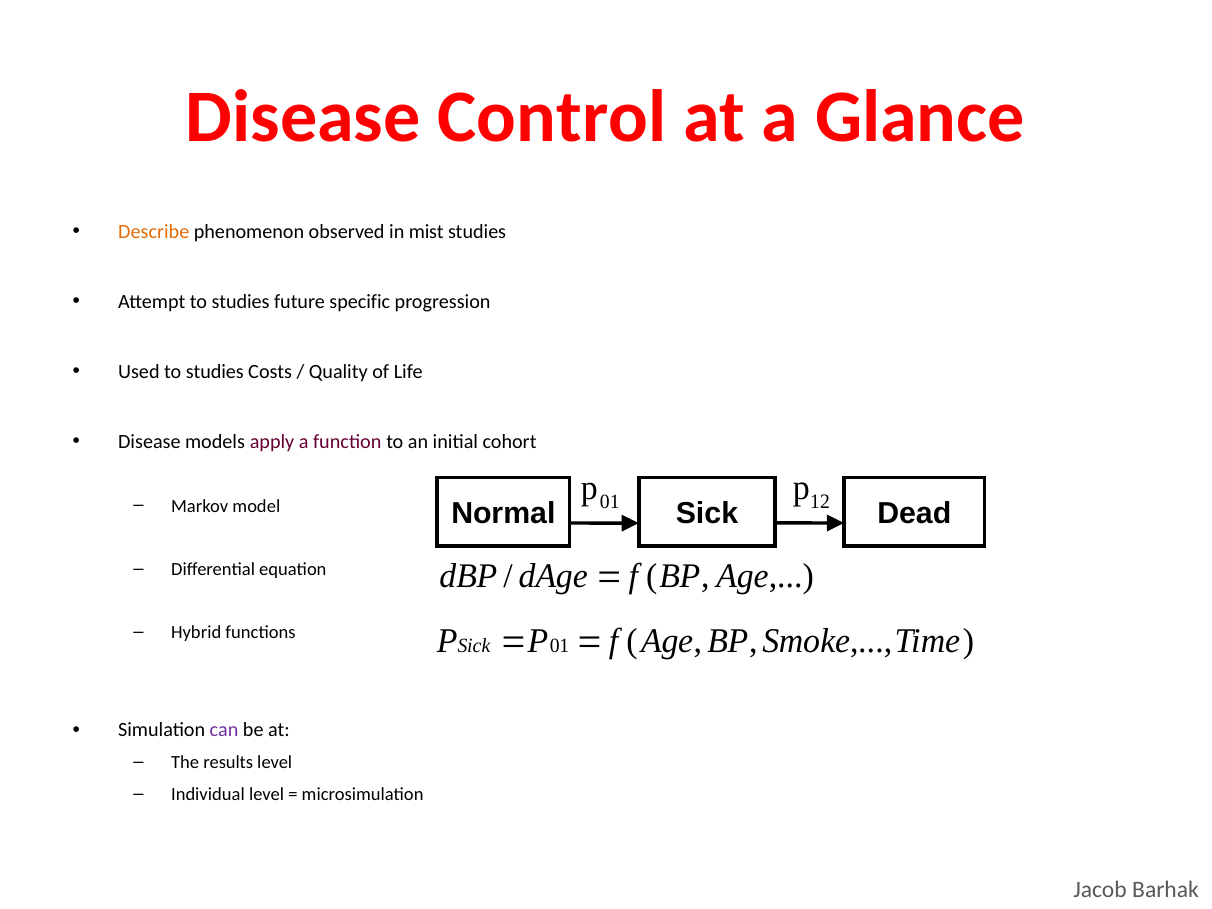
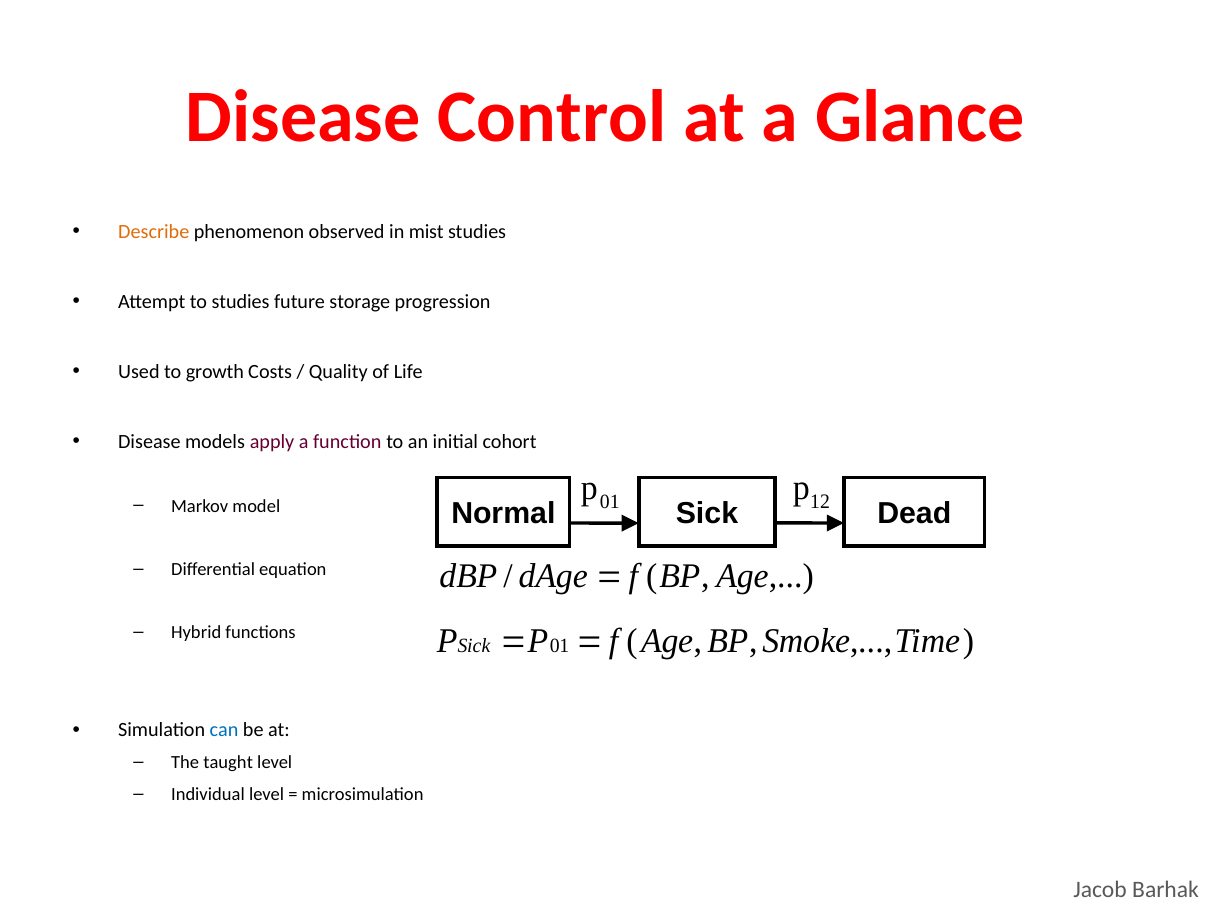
specific: specific -> storage
Used to studies: studies -> growth
can colour: purple -> blue
results: results -> taught
